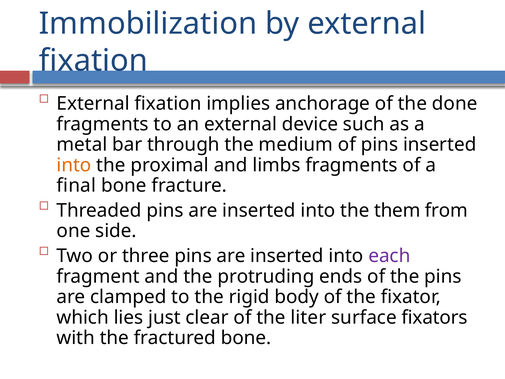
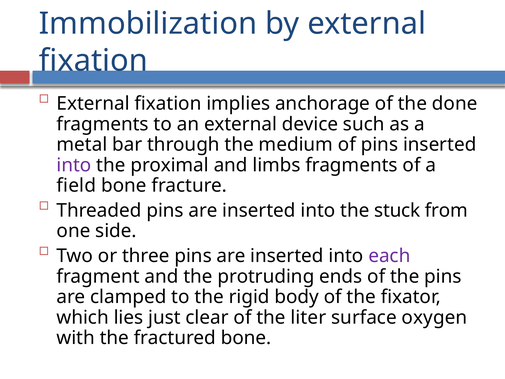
into at (74, 165) colour: orange -> purple
final: final -> field
them: them -> stuck
fixators: fixators -> oxygen
